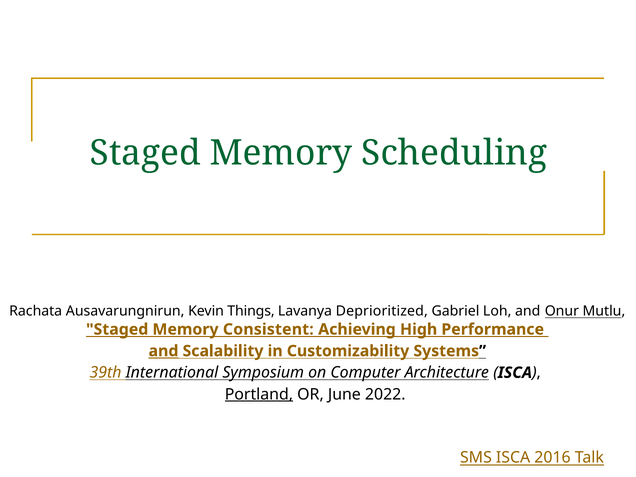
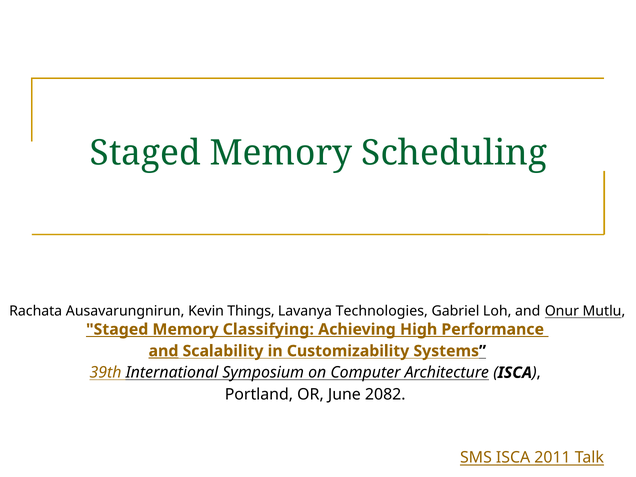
Deprioritized: Deprioritized -> Technologies
Consistent: Consistent -> Classifying
Portland underline: present -> none
2022: 2022 -> 2082
2016: 2016 -> 2011
